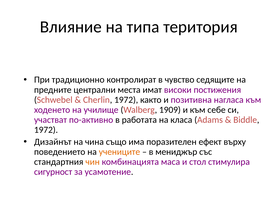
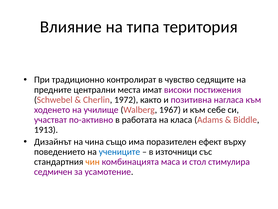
1909: 1909 -> 1967
1972 at (46, 130): 1972 -> 1913
учениците colour: orange -> blue
мениджър: мениджър -> източници
сигурност: сигурност -> седмичен
